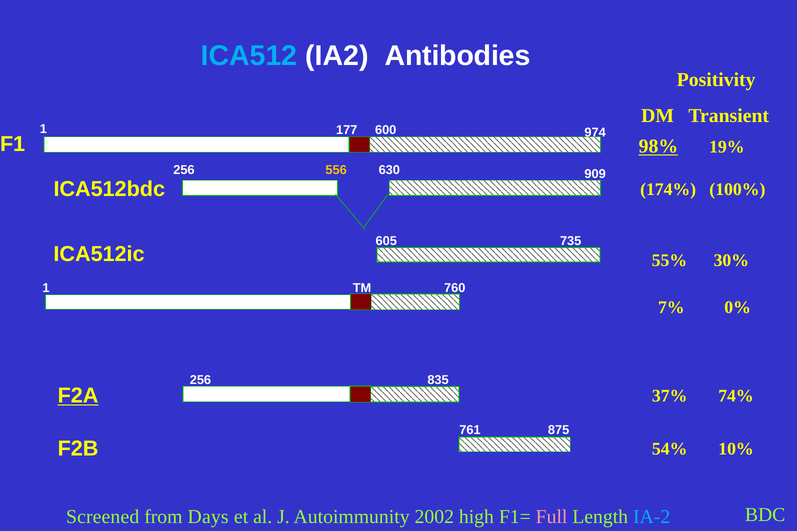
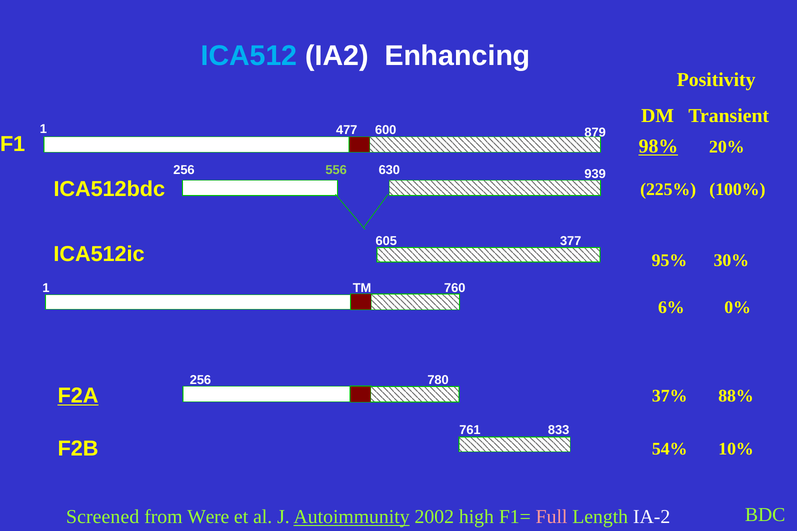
Antibodies: Antibodies -> Enhancing
177: 177 -> 477
974: 974 -> 879
19%: 19% -> 20%
556 colour: yellow -> light green
909: 909 -> 939
174%: 174% -> 225%
735: 735 -> 377
55%: 55% -> 95%
7%: 7% -> 6%
835: 835 -> 780
74%: 74% -> 88%
875: 875 -> 833
Days: Days -> Were
Autoimmunity underline: none -> present
IA-2 colour: light blue -> white
